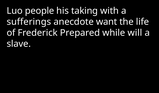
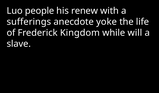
taking: taking -> renew
want: want -> yoke
Prepared: Prepared -> Kingdom
